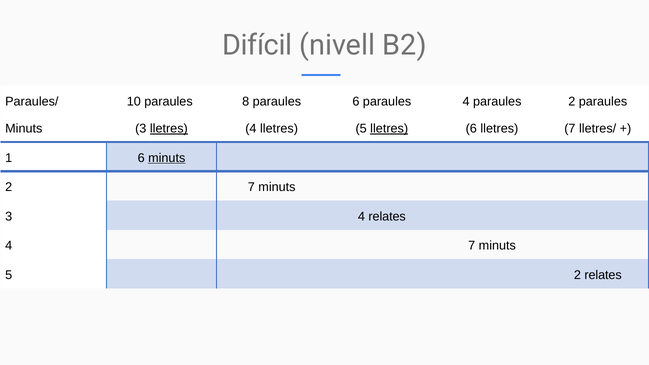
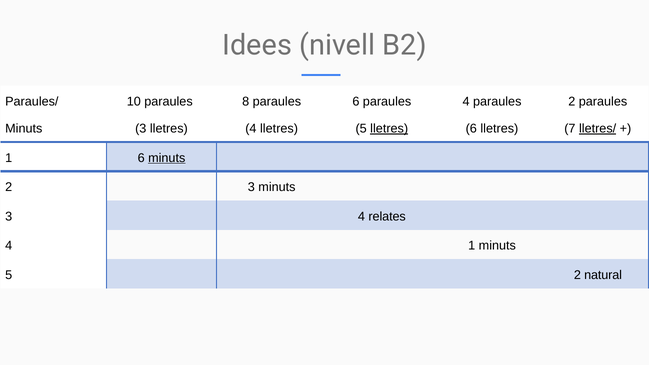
Difícil: Difícil -> Idees
lletres at (169, 129) underline: present -> none
lletres/ underline: none -> present
2 7: 7 -> 3
4 7: 7 -> 1
2 relates: relates -> natural
